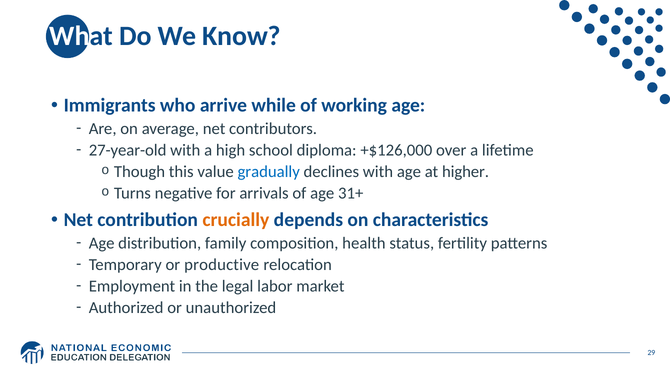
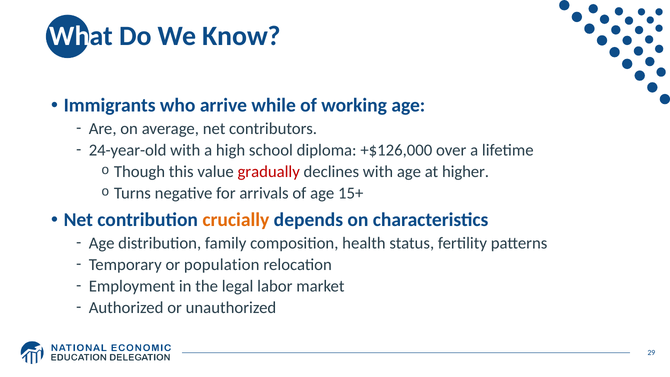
27-year-old: 27-year-old -> 24-year-old
gradually colour: blue -> red
31+: 31+ -> 15+
productive: productive -> population
